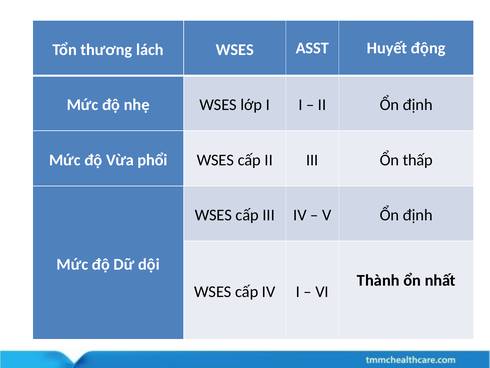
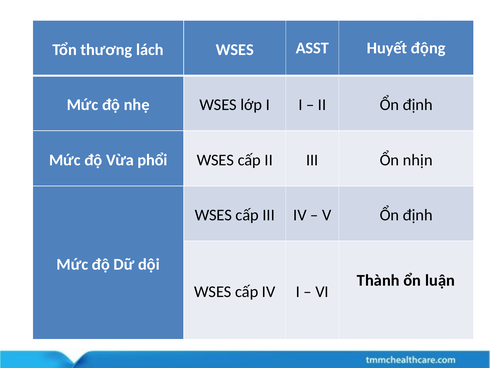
thấp: thấp -> nhịn
nhất: nhất -> luận
